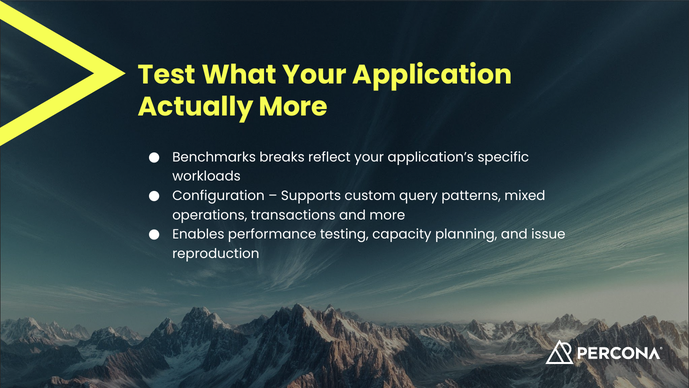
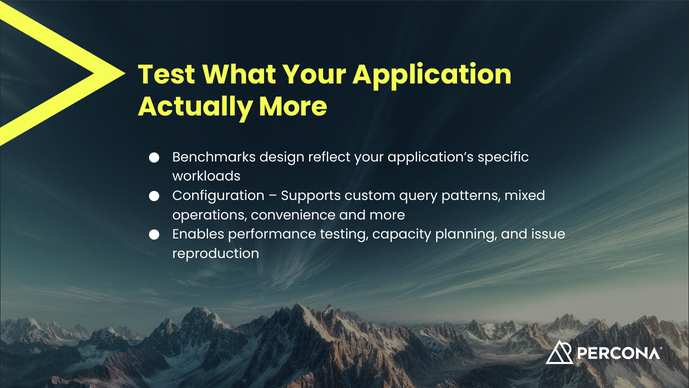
breaks: breaks -> design
transactions: transactions -> convenience
